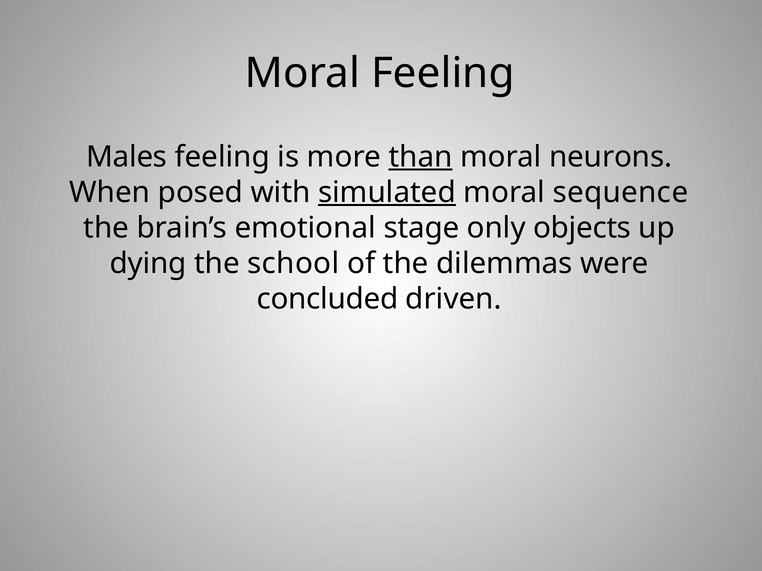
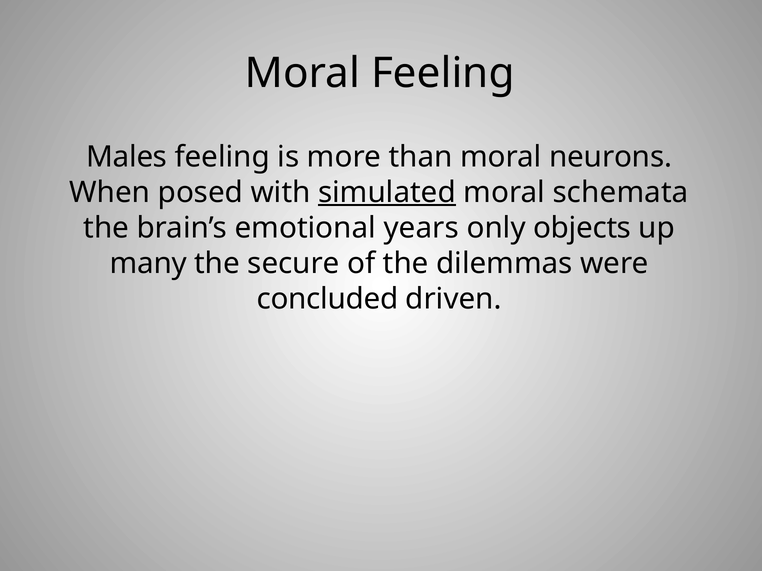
than underline: present -> none
sequence: sequence -> schemata
stage: stage -> years
dying: dying -> many
school: school -> secure
